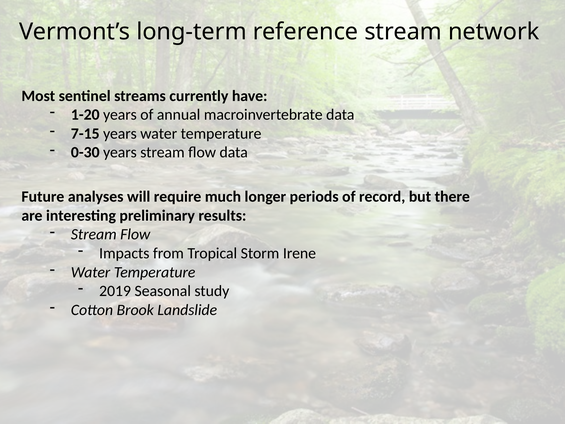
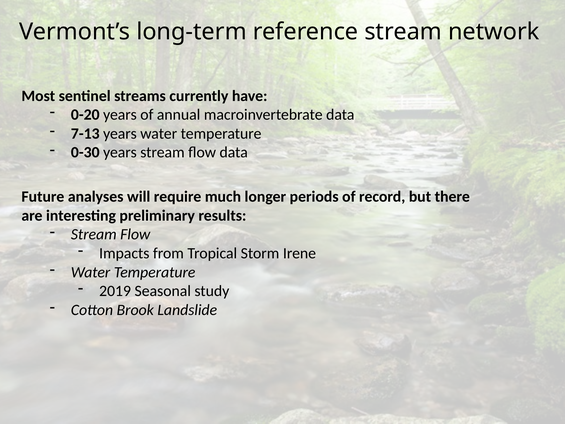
1-20: 1-20 -> 0-20
7-15: 7-15 -> 7-13
